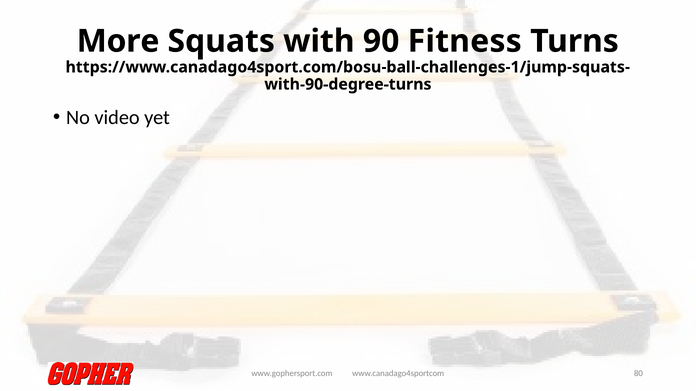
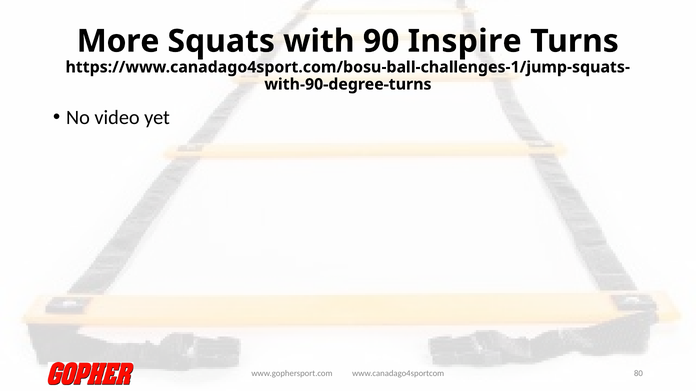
Fitness: Fitness -> Inspire
